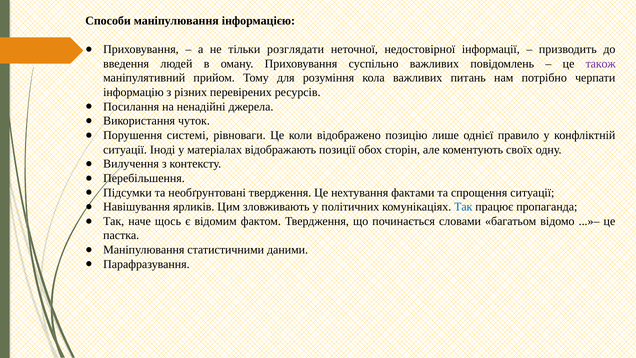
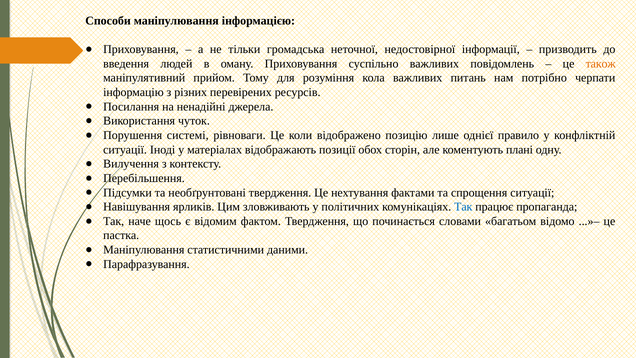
розглядати: розглядати -> громадська
також colour: purple -> orange
своїх: своїх -> плані
